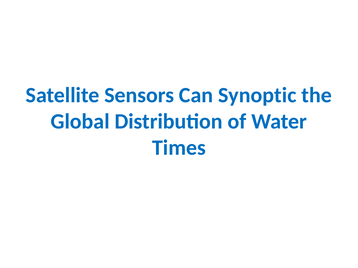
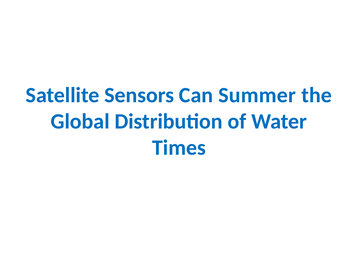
Synoptic: Synoptic -> Summer
